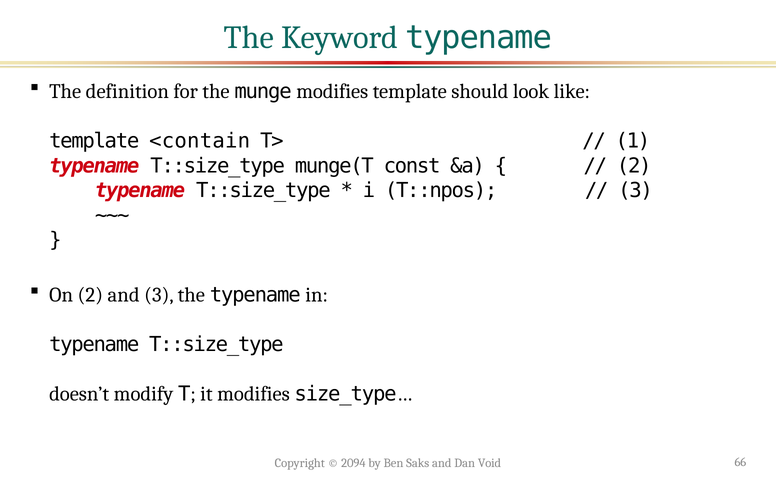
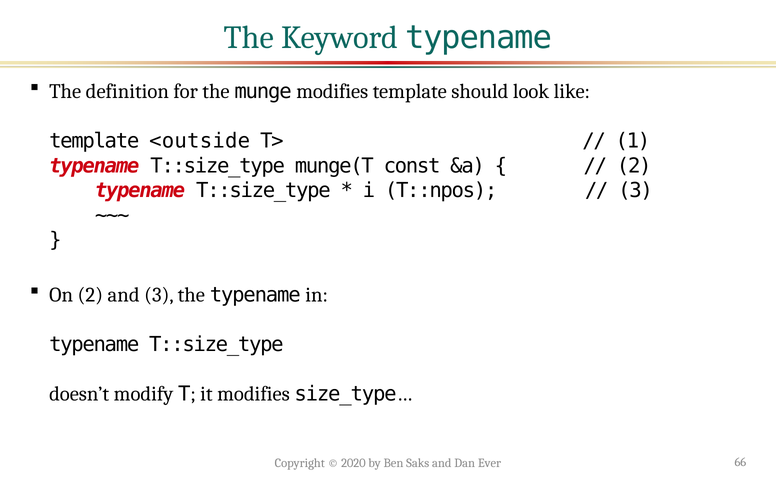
<contain: <contain -> <outside
2094: 2094 -> 2020
Void: Void -> Ever
